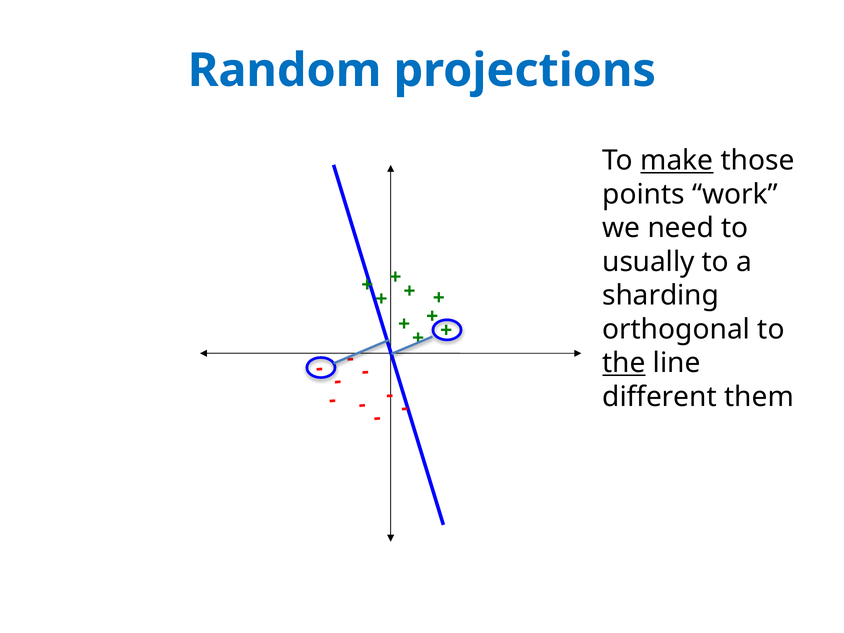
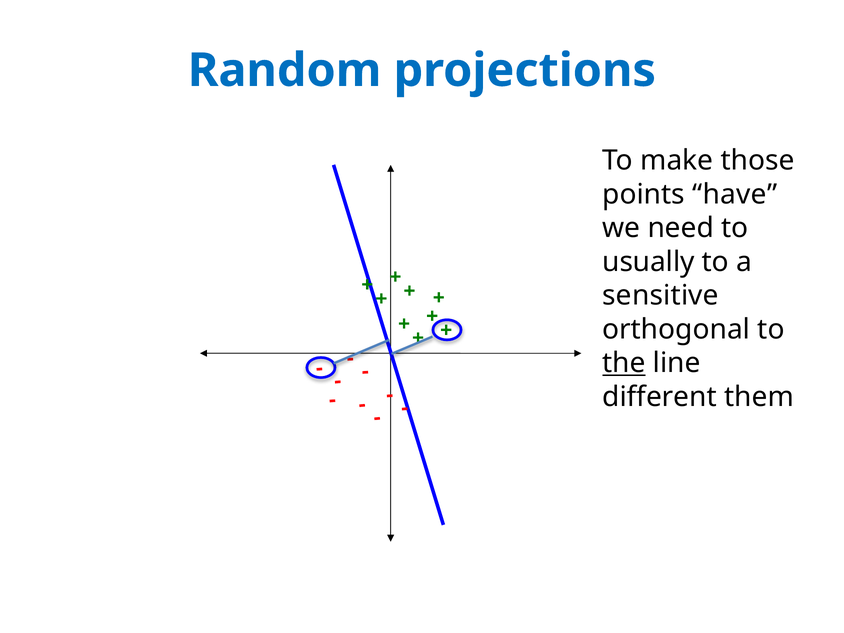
make underline: present -> none
work: work -> have
sharding: sharding -> sensitive
